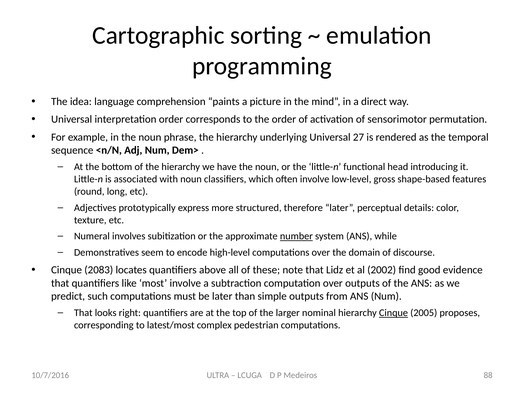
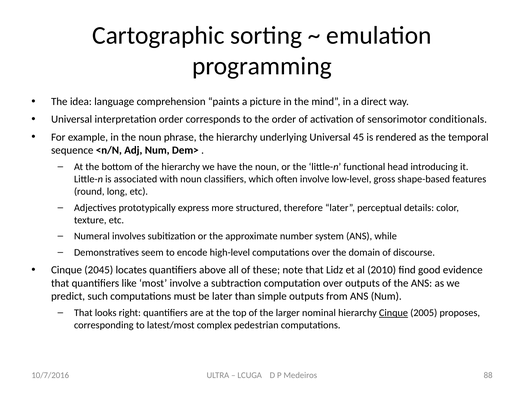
permutation: permutation -> conditionals
27: 27 -> 45
number underline: present -> none
2083: 2083 -> 2045
2002: 2002 -> 2010
